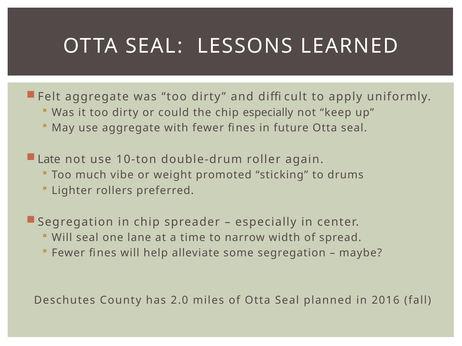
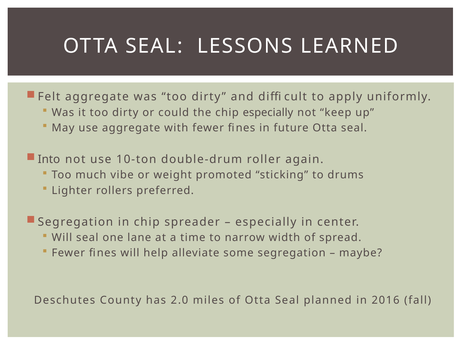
Late: Late -> Into
